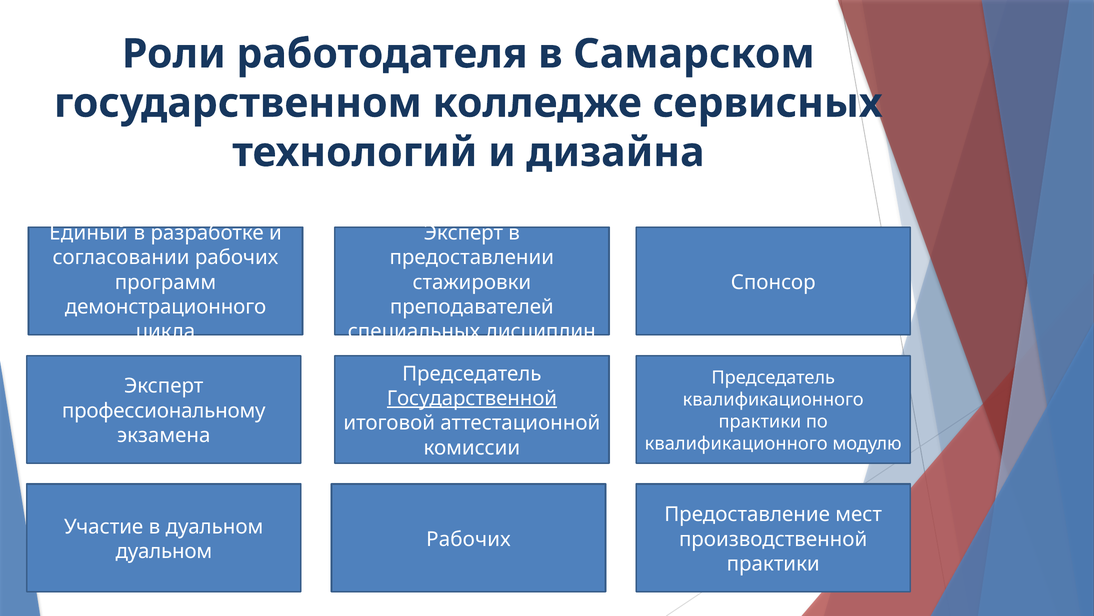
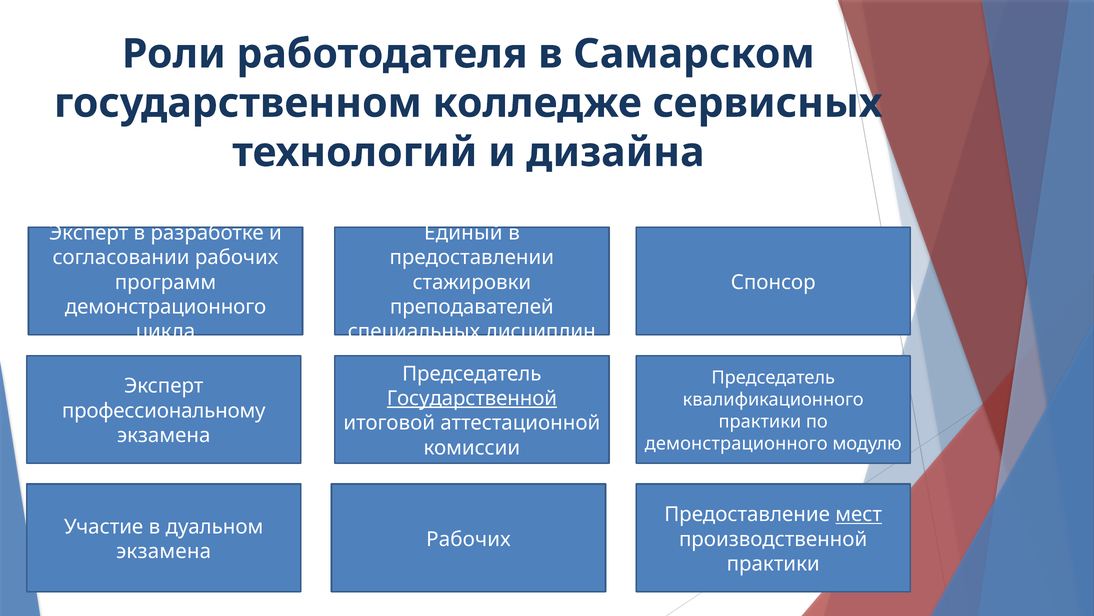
Единый at (88, 233): Единый -> Эксперт
Эксперт at (463, 233): Эксперт -> Единый
квалификационного at (736, 443): квалификационного -> демонстрационного
мест underline: none -> present
дуальном at (164, 551): дуальном -> экзамена
